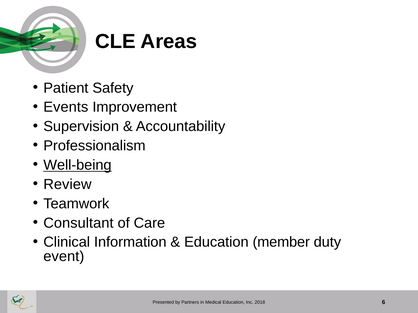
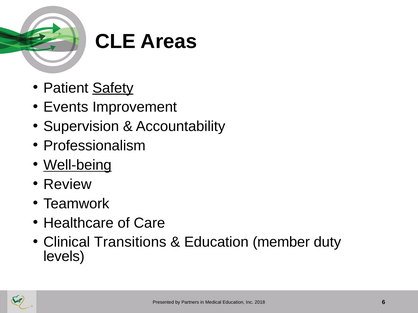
Safety underline: none -> present
Consultant: Consultant -> Healthcare
Information: Information -> Transitions
event: event -> levels
